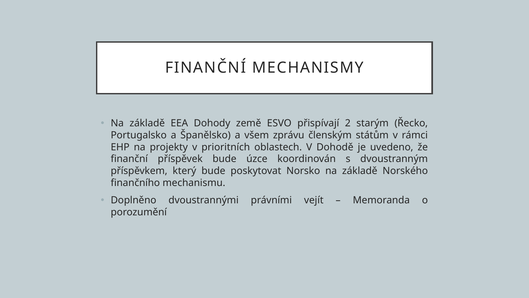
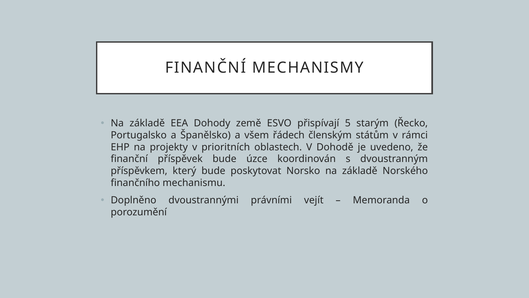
2: 2 -> 5
zprávu: zprávu -> řádech
